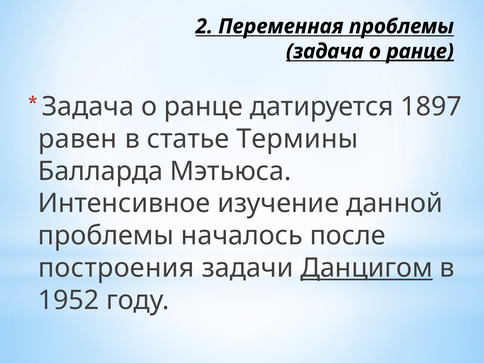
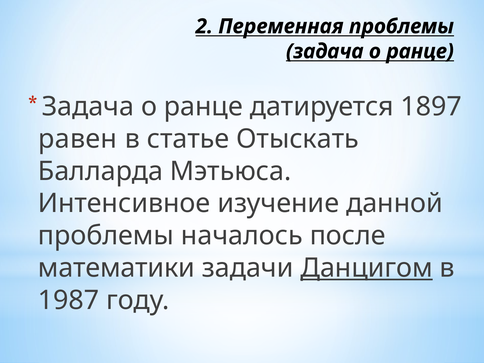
ранце at (420, 51) underline: present -> none
Термины: Термины -> Отыскать
построения: построения -> математики
1952: 1952 -> 1987
